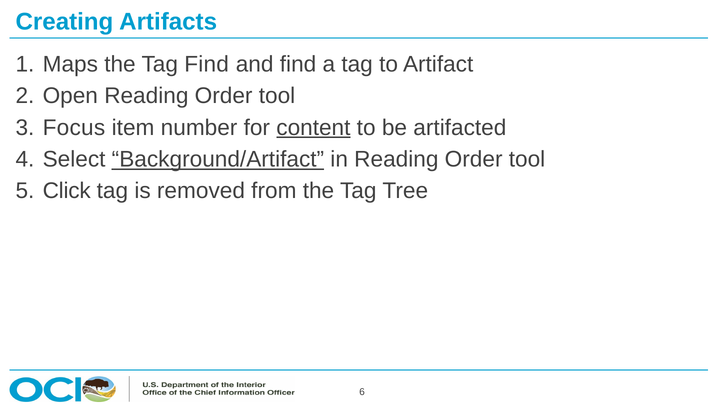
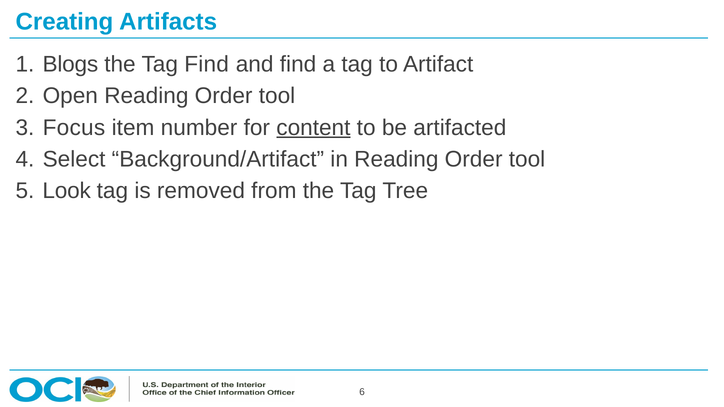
Maps: Maps -> Blogs
Background/Artifact underline: present -> none
Click: Click -> Look
